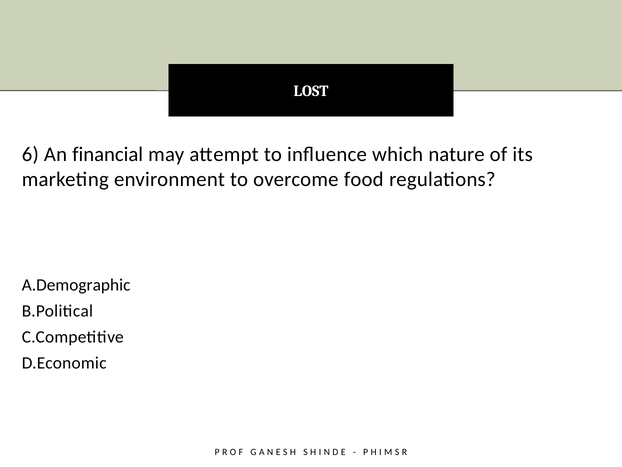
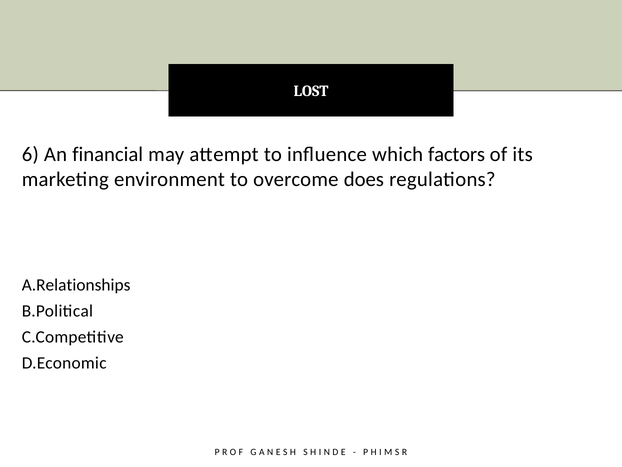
nature: nature -> factors
food: food -> does
A.Demographic: A.Demographic -> A.Relationships
